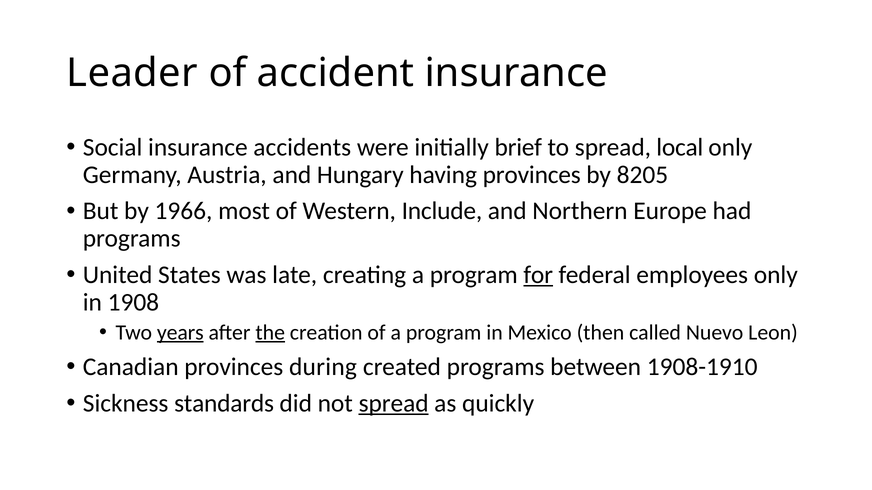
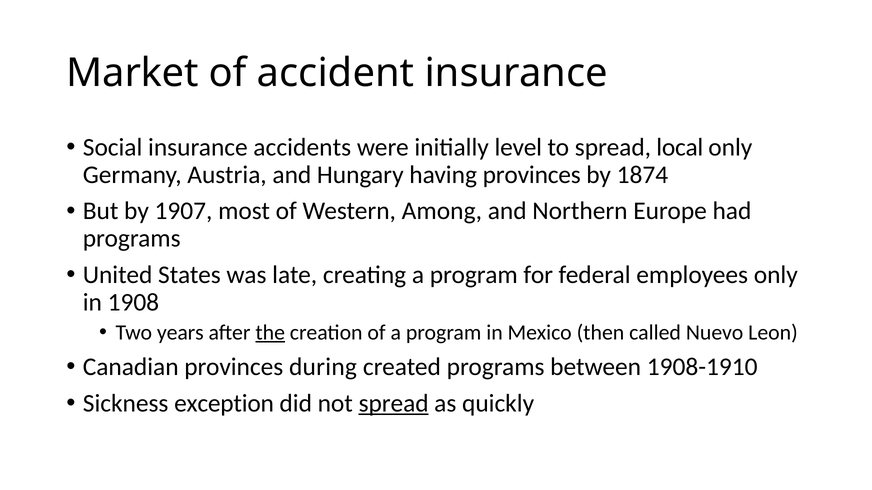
Leader: Leader -> Market
brief: brief -> level
8205: 8205 -> 1874
1966: 1966 -> 1907
Include: Include -> Among
for underline: present -> none
years underline: present -> none
standards: standards -> exception
